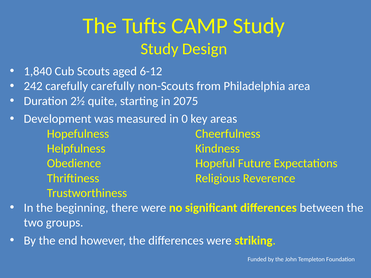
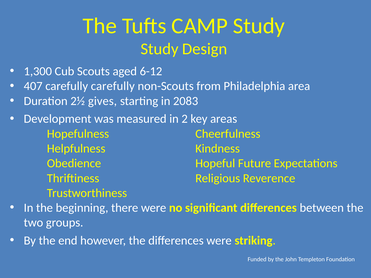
1,840: 1,840 -> 1,300
242: 242 -> 407
quite: quite -> gives
2075: 2075 -> 2083
0: 0 -> 2
